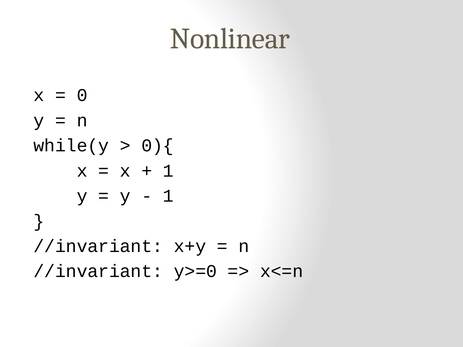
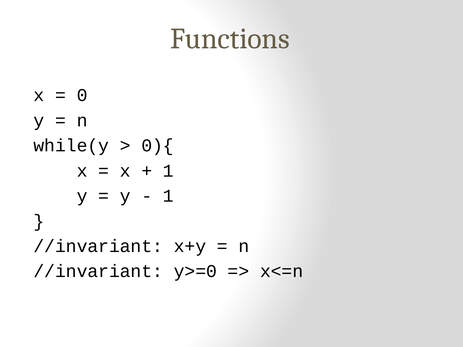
Nonlinear: Nonlinear -> Functions
